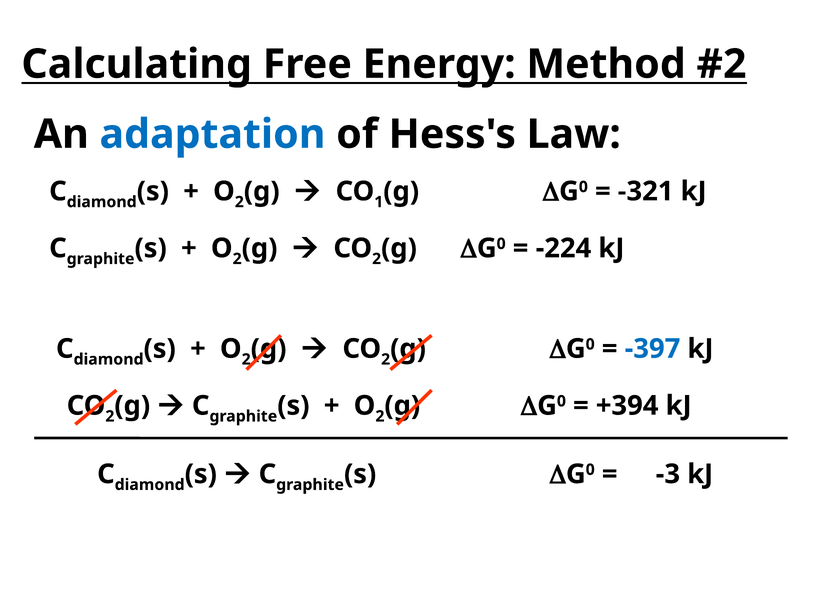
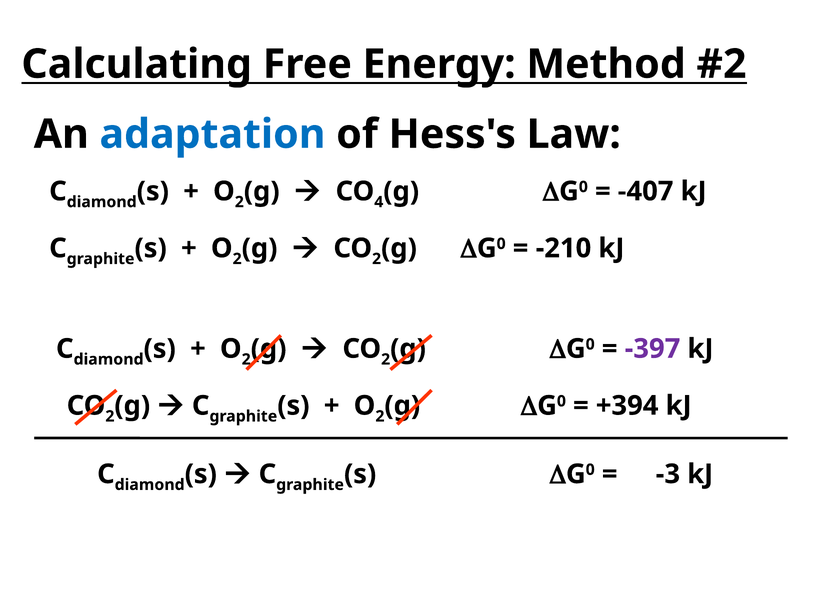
1: 1 -> 4
-321: -321 -> -407
-224: -224 -> -210
-397 colour: blue -> purple
